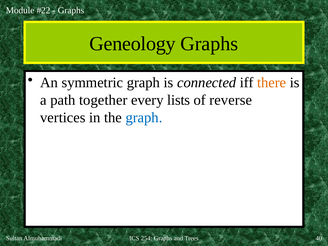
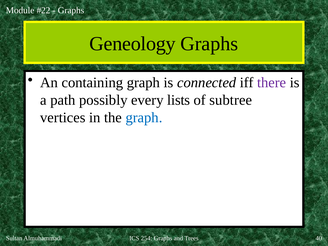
symmetric: symmetric -> containing
there colour: orange -> purple
together: together -> possibly
reverse: reverse -> subtree
